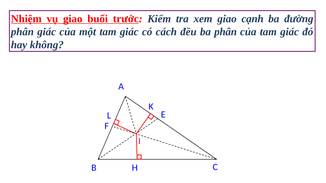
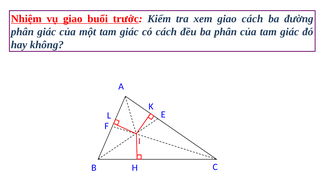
giao cạnh: cạnh -> cách
